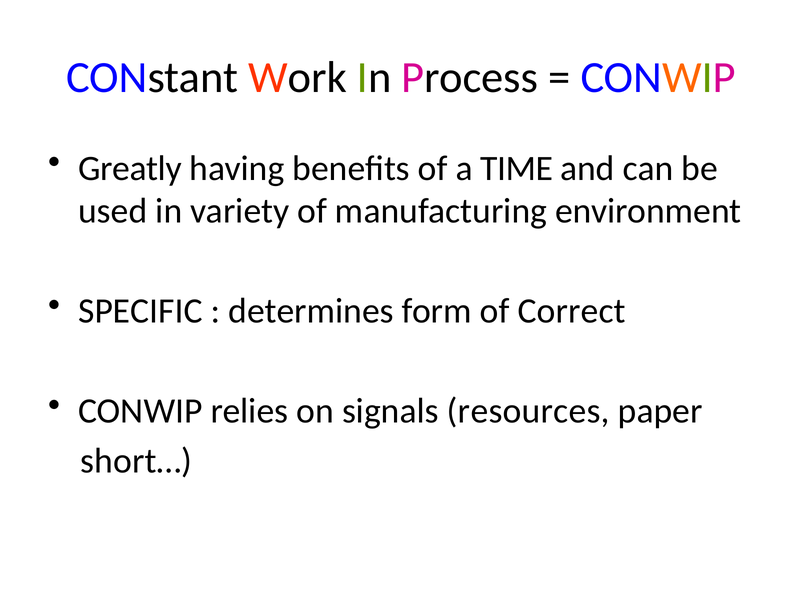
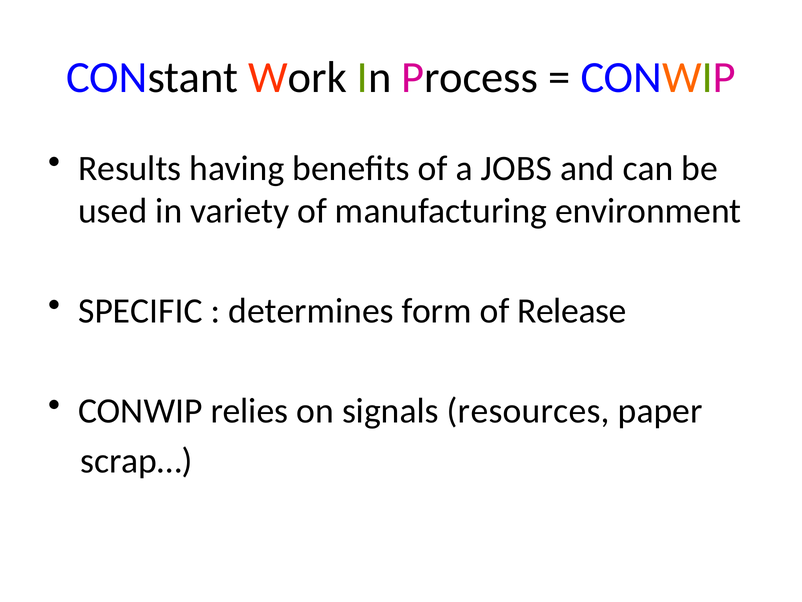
Greatly: Greatly -> Results
TIME: TIME -> JOBS
Correct: Correct -> Release
short…: short… -> scrap…
